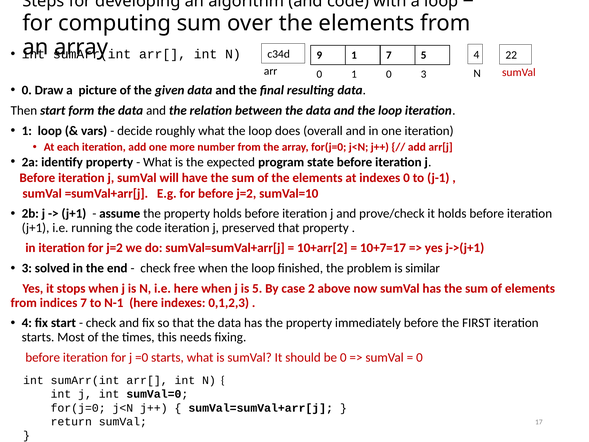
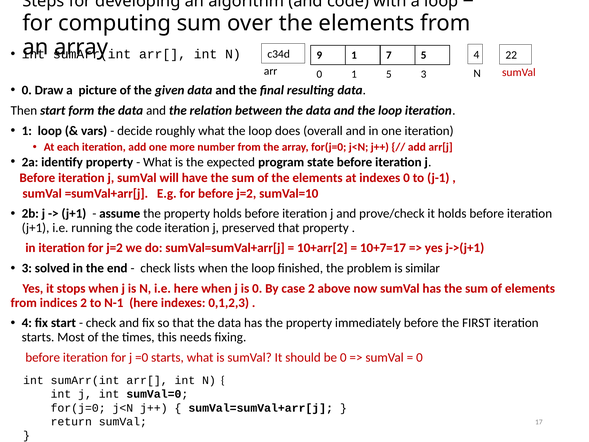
1 0: 0 -> 5
free: free -> lists
is 5: 5 -> 0
indices 7: 7 -> 2
